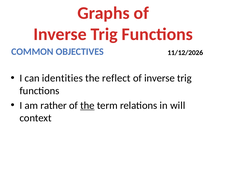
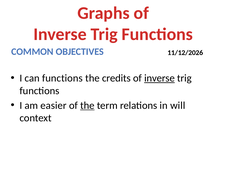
can identities: identities -> functions
reflect: reflect -> credits
inverse at (159, 78) underline: none -> present
rather: rather -> easier
